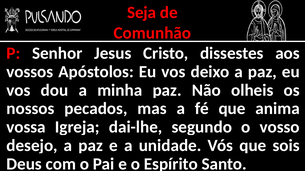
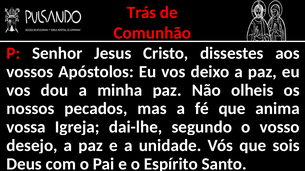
Seja: Seja -> Trás
